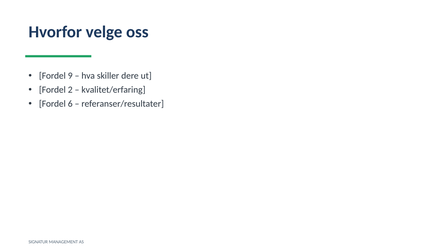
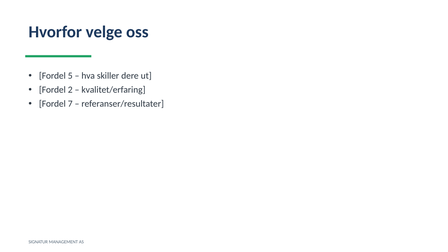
9: 9 -> 5
6: 6 -> 7
